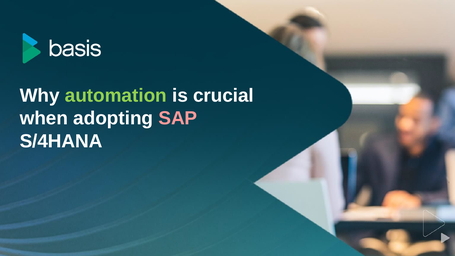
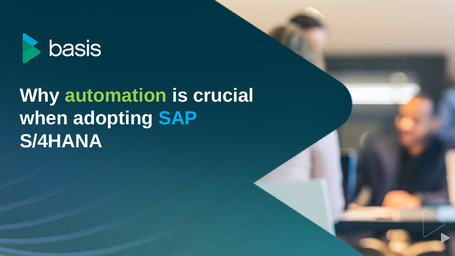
SAP colour: pink -> light blue
